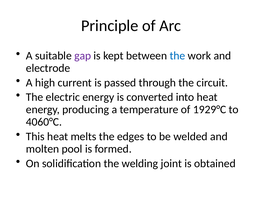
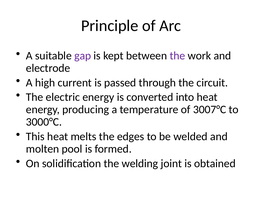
the at (177, 56) colour: blue -> purple
1929°C: 1929°C -> 3007°C
4060°C: 4060°C -> 3000°C
